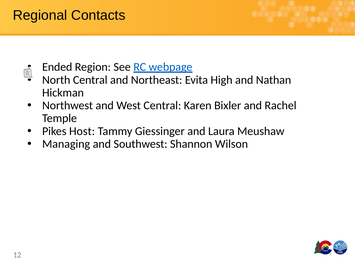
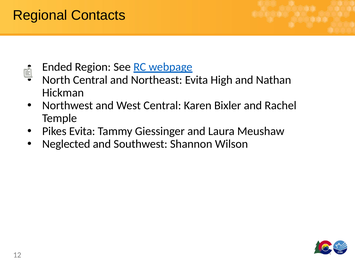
Pikes Host: Host -> Evita
Managing: Managing -> Neglected
